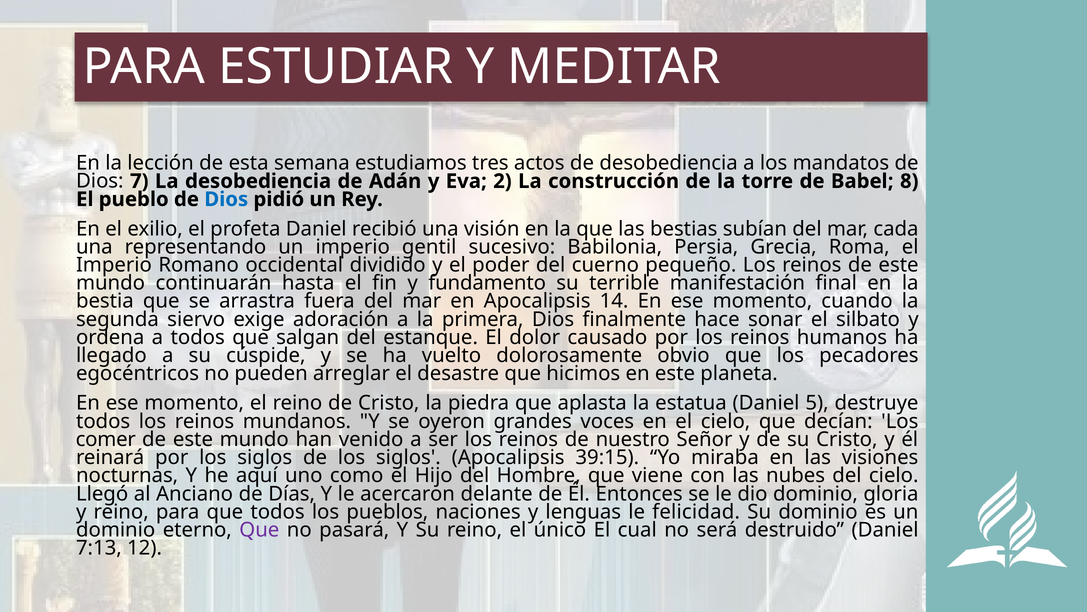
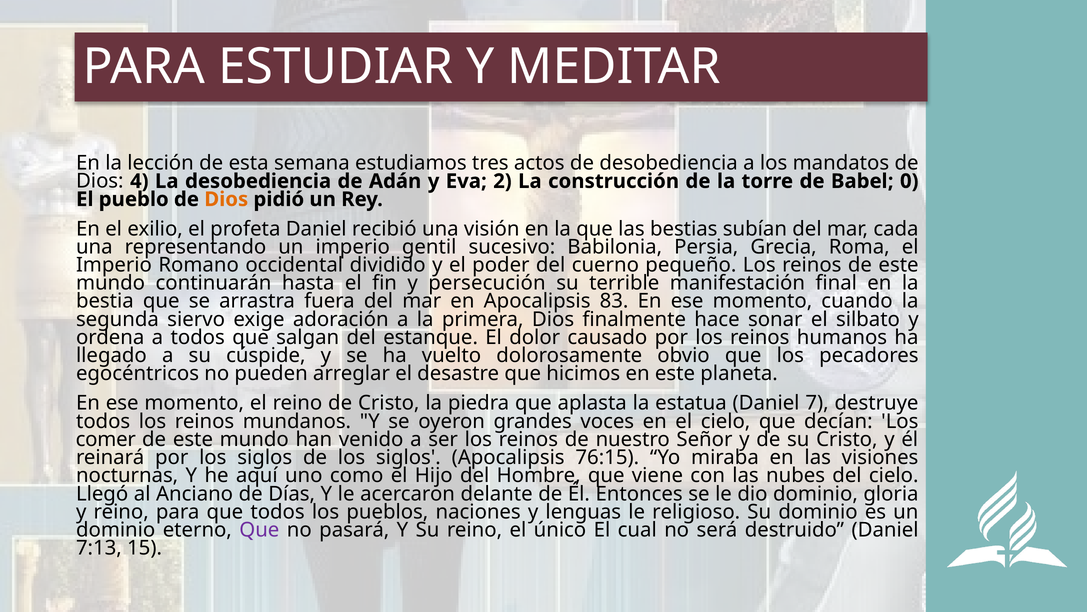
7: 7 -> 4
8: 8 -> 0
Dios at (226, 199) colour: blue -> orange
fundamento: fundamento -> persecución
14: 14 -> 83
5: 5 -> 7
39:15: 39:15 -> 76:15
felicidad: felicidad -> religioso
12: 12 -> 15
